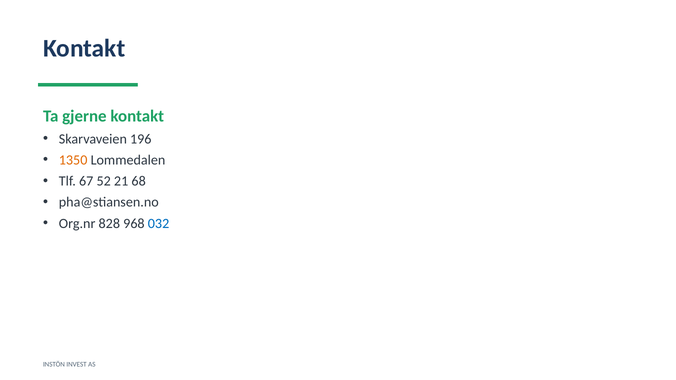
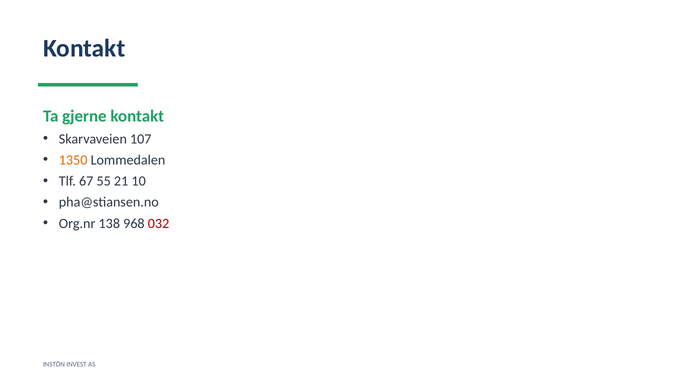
196: 196 -> 107
52: 52 -> 55
68: 68 -> 10
828: 828 -> 138
032 colour: blue -> red
